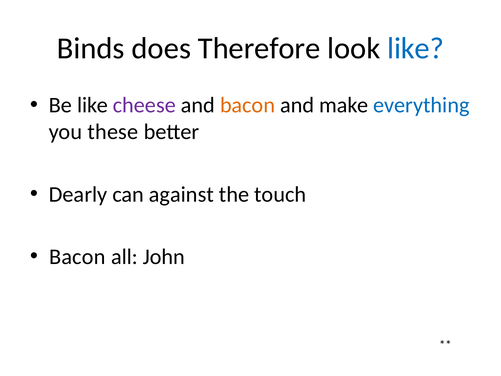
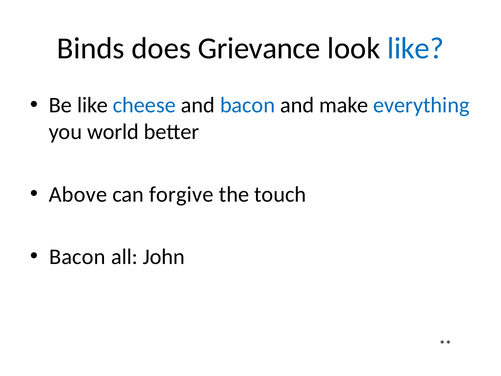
Therefore: Therefore -> Grievance
cheese colour: purple -> blue
bacon at (248, 105) colour: orange -> blue
these: these -> world
Dearly: Dearly -> Above
against: against -> forgive
